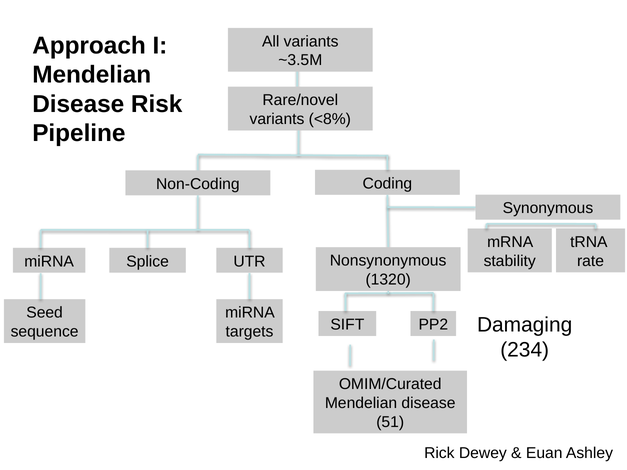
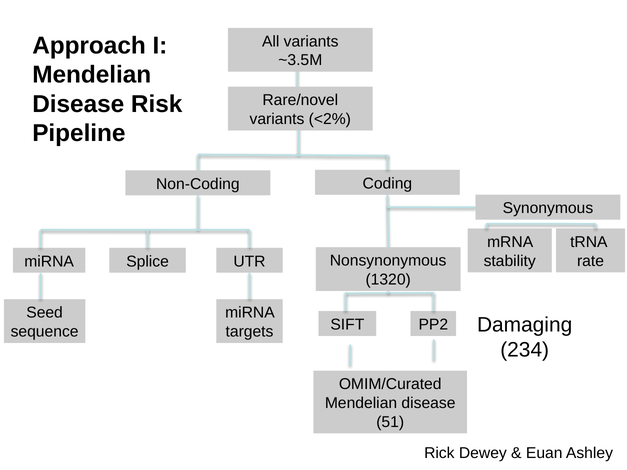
<8%: <8% -> <2%
